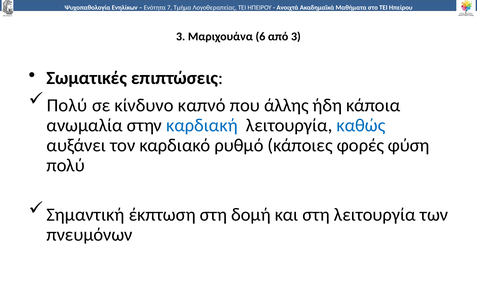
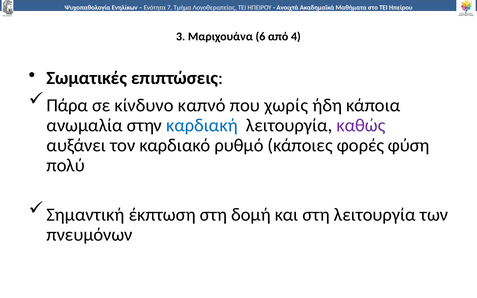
από 3: 3 -> 4
Πολύ at (67, 105): Πολύ -> Πάρα
άλλης: άλλης -> χωρίς
καθώς colour: blue -> purple
